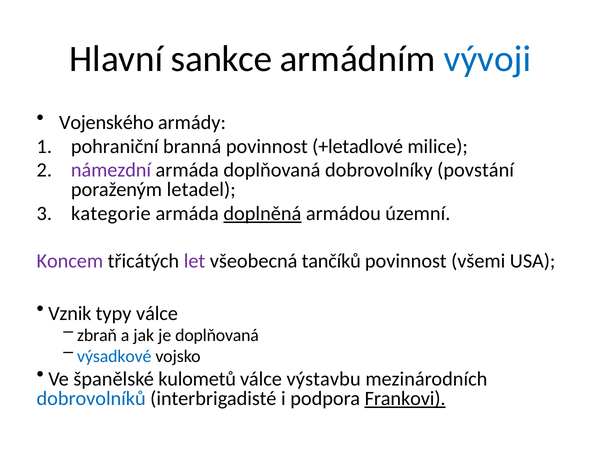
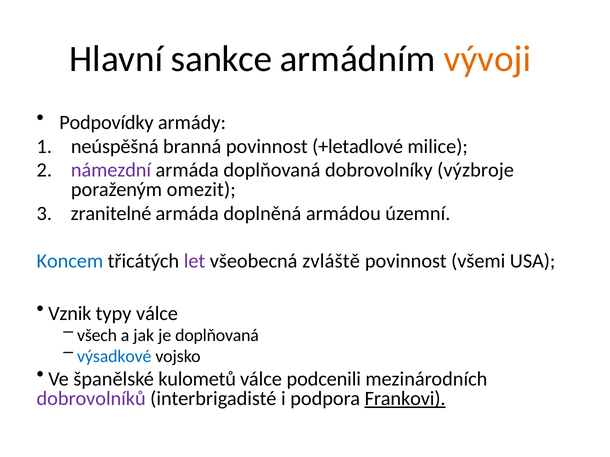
vývoji colour: blue -> orange
Vojenského: Vojenského -> Podpovídky
pohraniční: pohraniční -> neúspěšná
povstání: povstání -> výzbroje
letadel: letadel -> omezit
kategorie: kategorie -> zranitelné
doplněná underline: present -> none
Koncem colour: purple -> blue
tančíků: tančíků -> zvláště
zbraň: zbraň -> všech
výstavbu: výstavbu -> podcenili
dobrovolníků colour: blue -> purple
